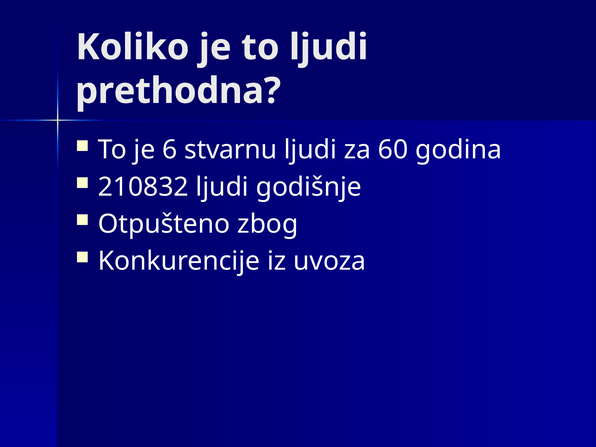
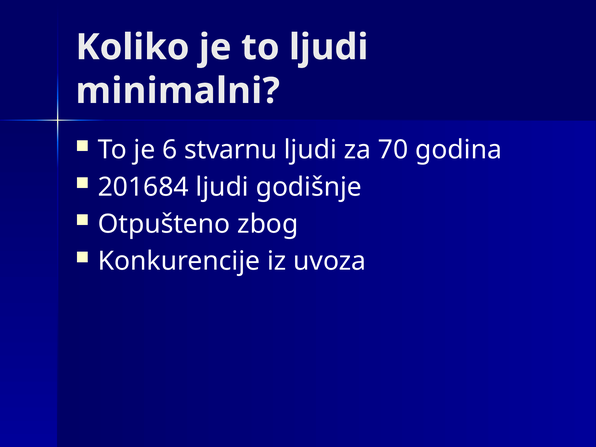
prethodna: prethodna -> minimalni
60: 60 -> 70
210832: 210832 -> 201684
